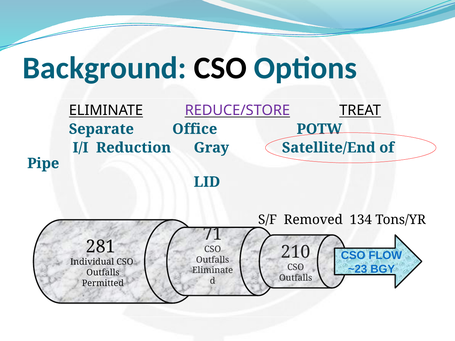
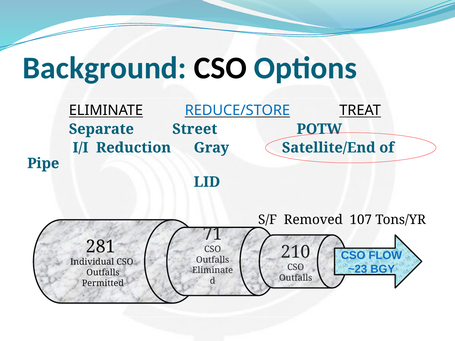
REDUCE/STORE colour: purple -> blue
Office: Office -> Street
134: 134 -> 107
